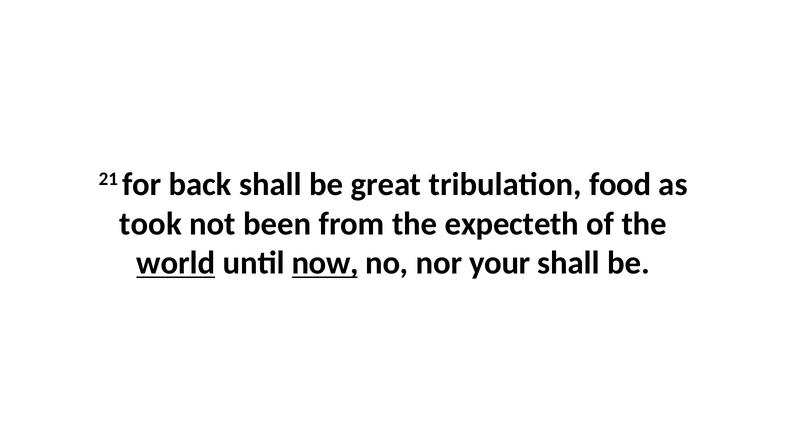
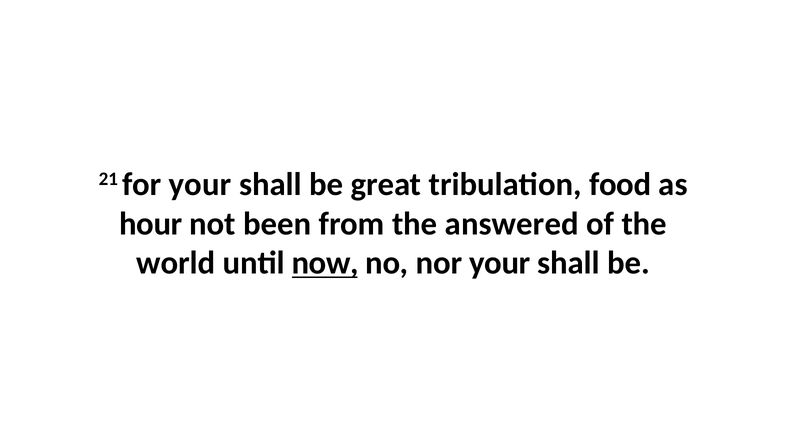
for back: back -> your
took: took -> hour
expecteth: expecteth -> answered
world underline: present -> none
